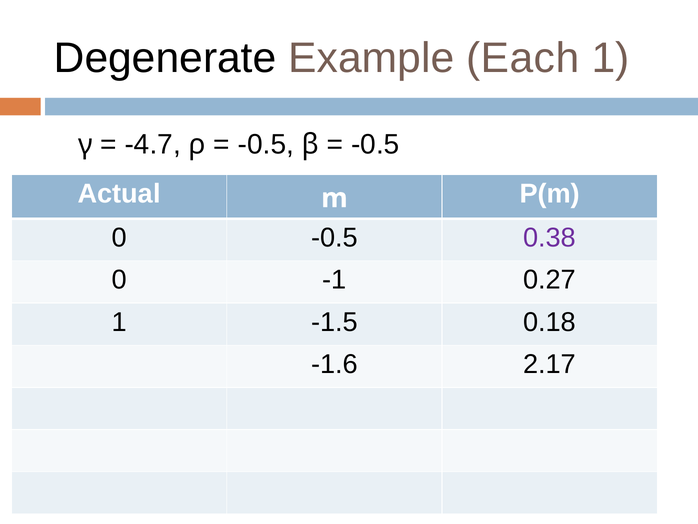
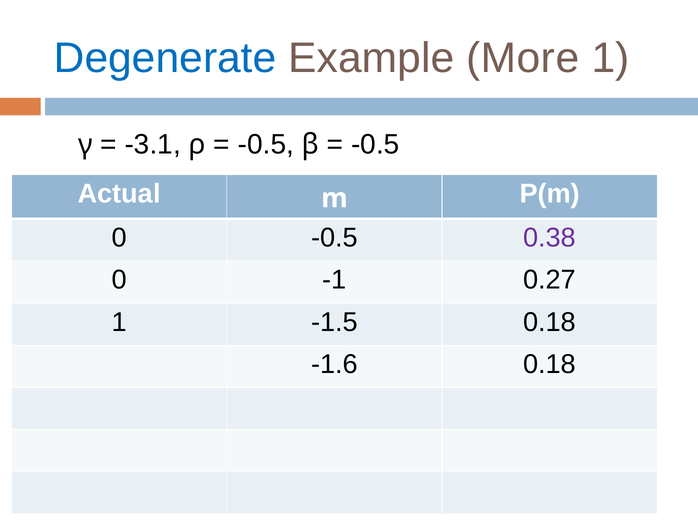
Degenerate colour: black -> blue
Each: Each -> More
-4.7: -4.7 -> -3.1
-1.6 2.17: 2.17 -> 0.18
